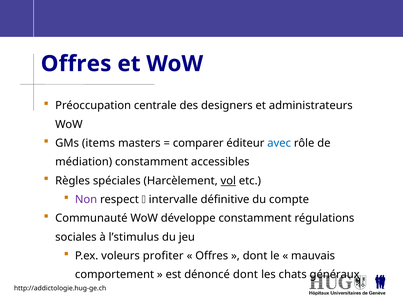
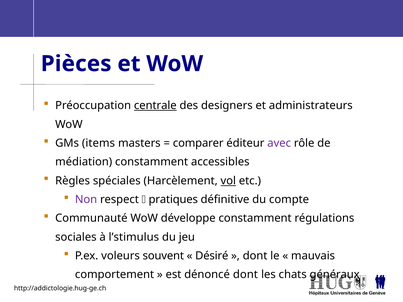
Offres at (76, 64): Offres -> Pièces
centrale underline: none -> present
avec colour: blue -> purple
intervalle: intervalle -> pratiques
profiter: profiter -> souvent
Offres at (212, 256): Offres -> Désiré
